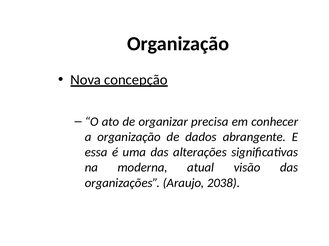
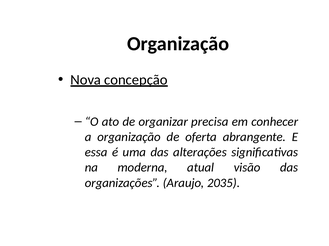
dados: dados -> oferta
2038: 2038 -> 2035
